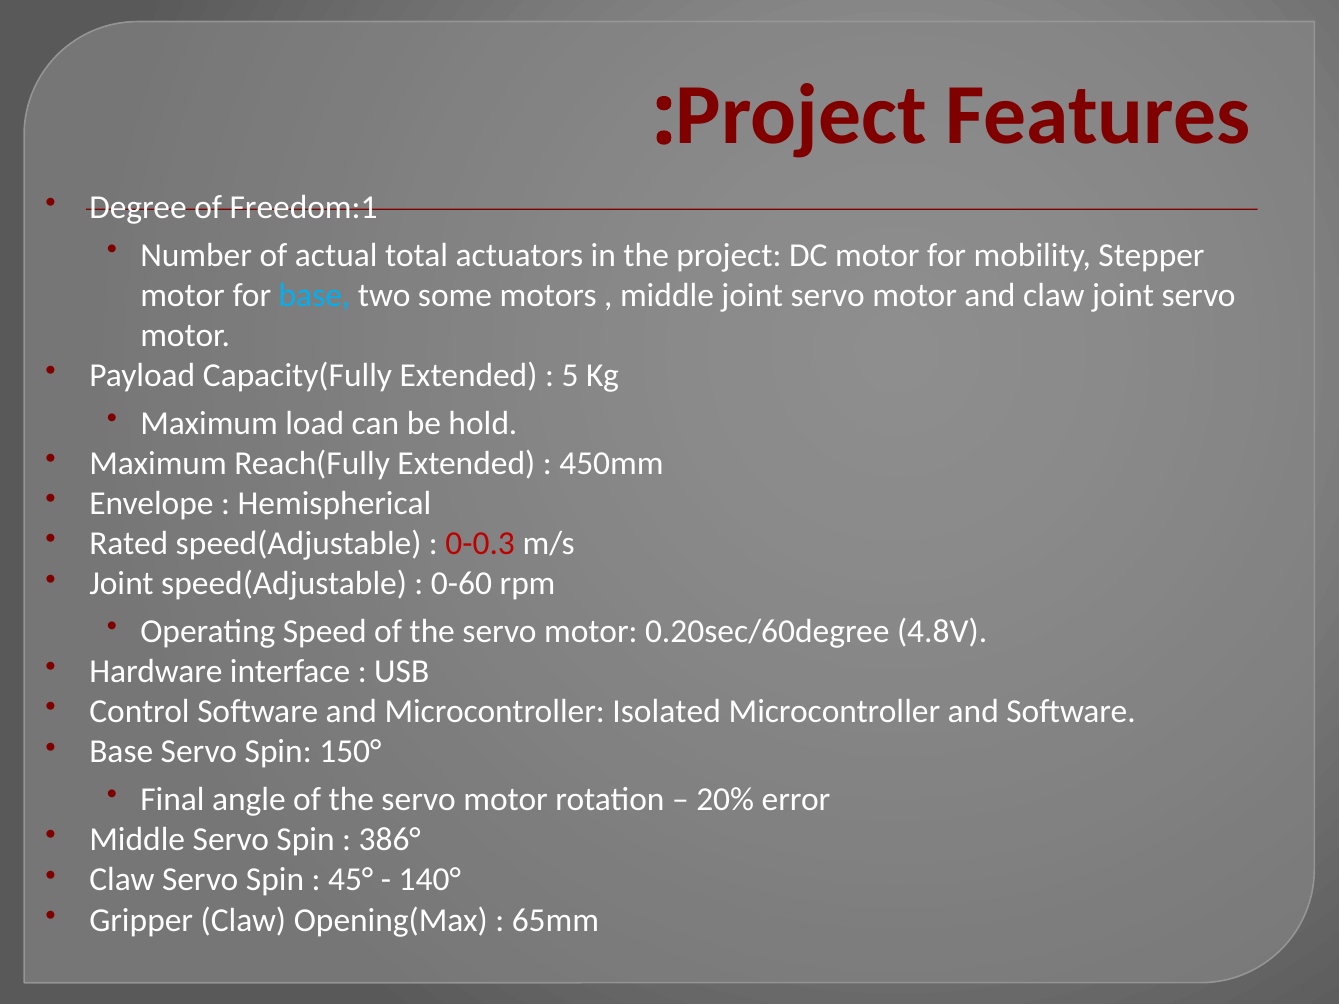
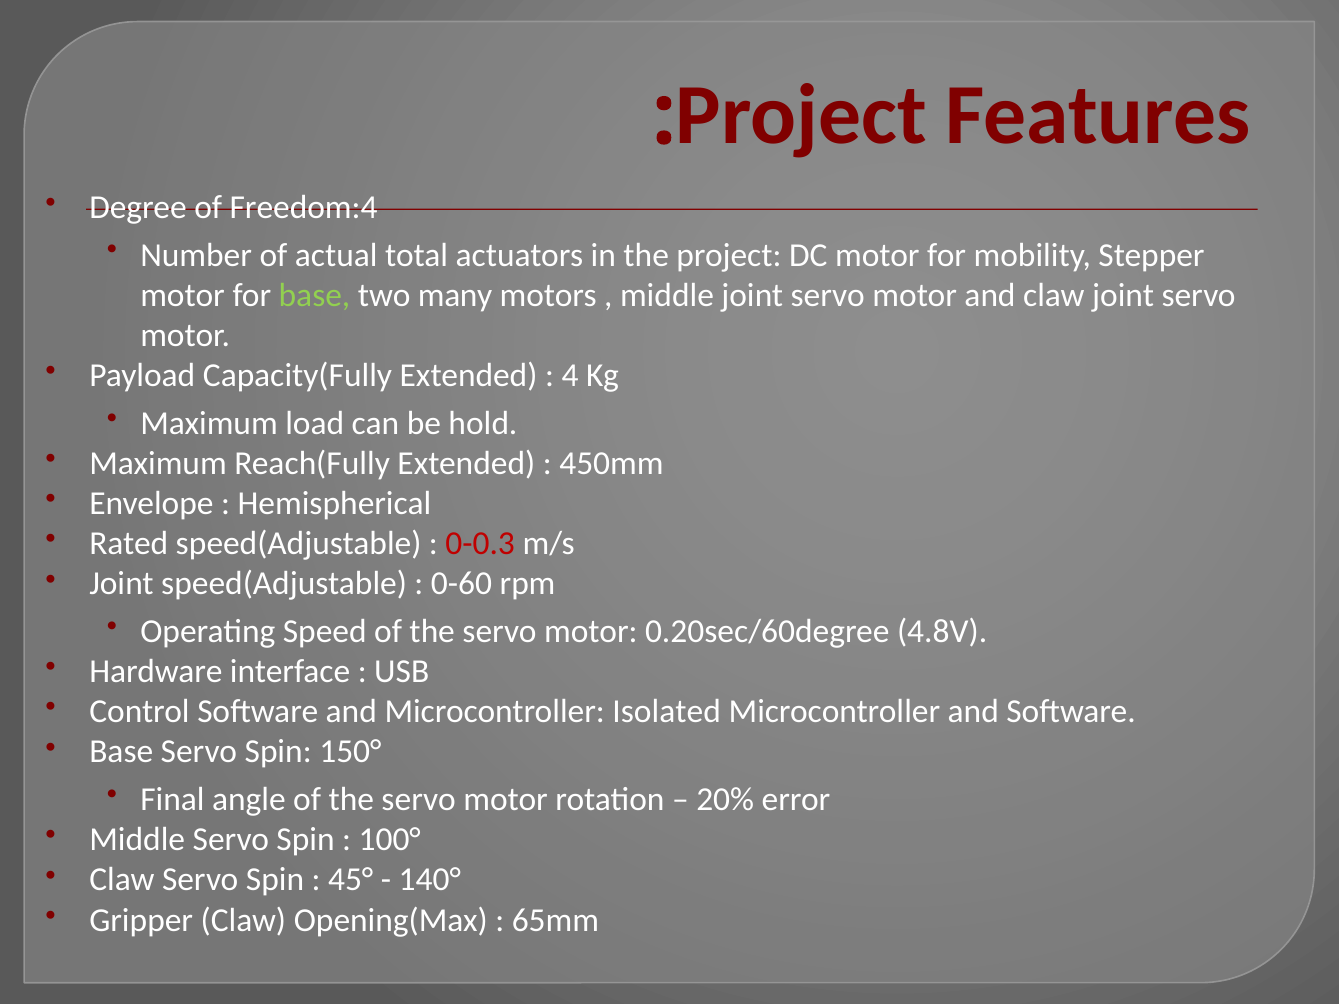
Freedom:1: Freedom:1 -> Freedom:4
base at (314, 295) colour: light blue -> light green
some: some -> many
5: 5 -> 4
386°: 386° -> 100°
